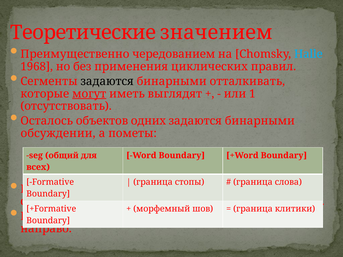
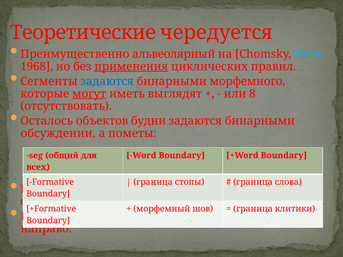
значением: значением -> чередуется
чередованием: чередованием -> альвеолярный
применения underline: none -> present
задаются at (107, 81) colour: black -> blue
отталкивать: отталкивать -> морфемного
1: 1 -> 8
одних: одних -> будни
